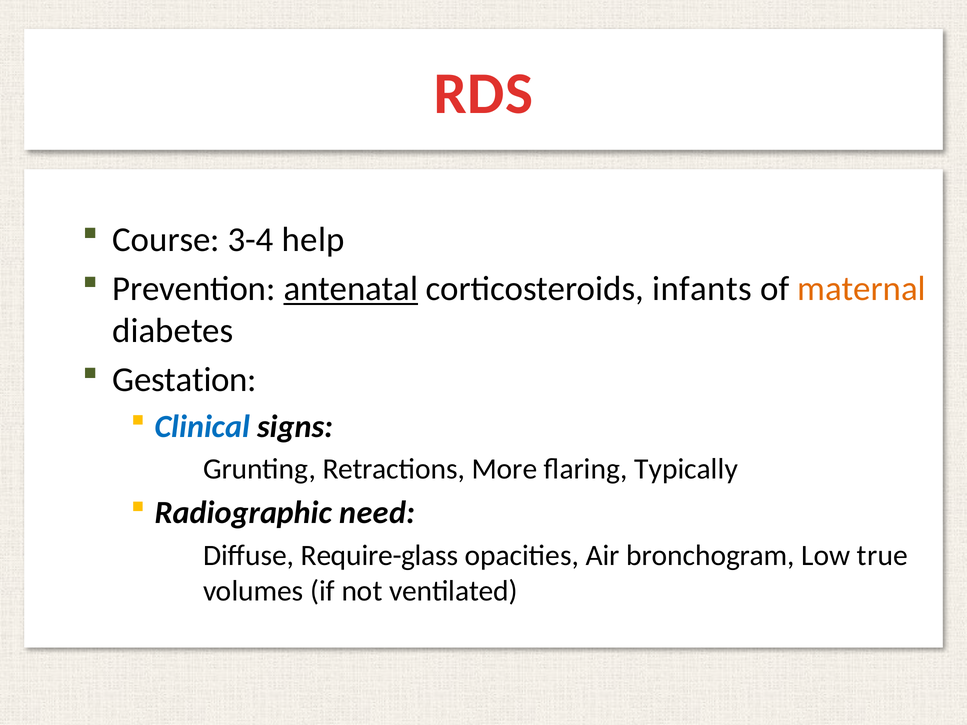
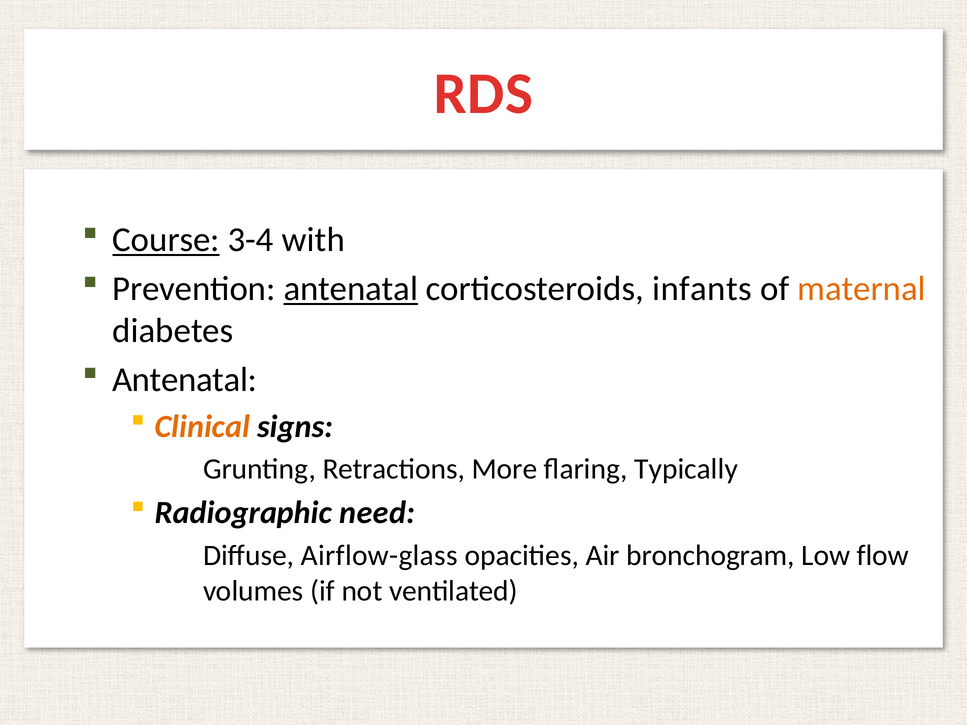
Course underline: none -> present
help: help -> with
Gestation at (185, 380): Gestation -> Antenatal
Clinical colour: blue -> orange
Require-glass: Require-glass -> Airflow-glass
true: true -> flow
